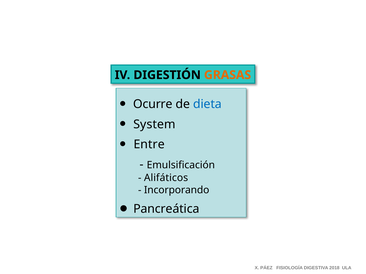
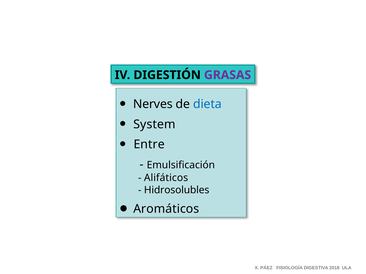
GRASAS colour: orange -> purple
Ocurre: Ocurre -> Nerves
Incorporando: Incorporando -> Hidrosolubles
Pancreática: Pancreática -> Aromáticos
